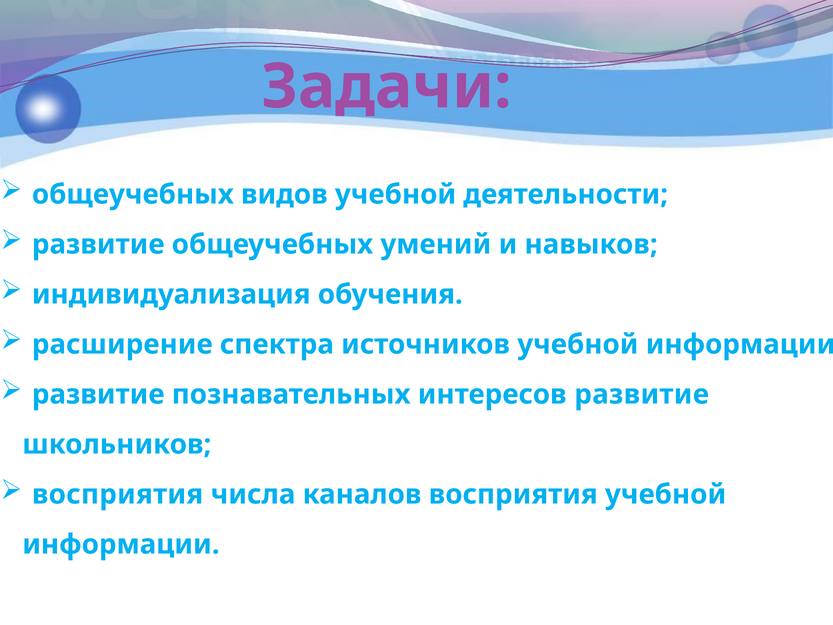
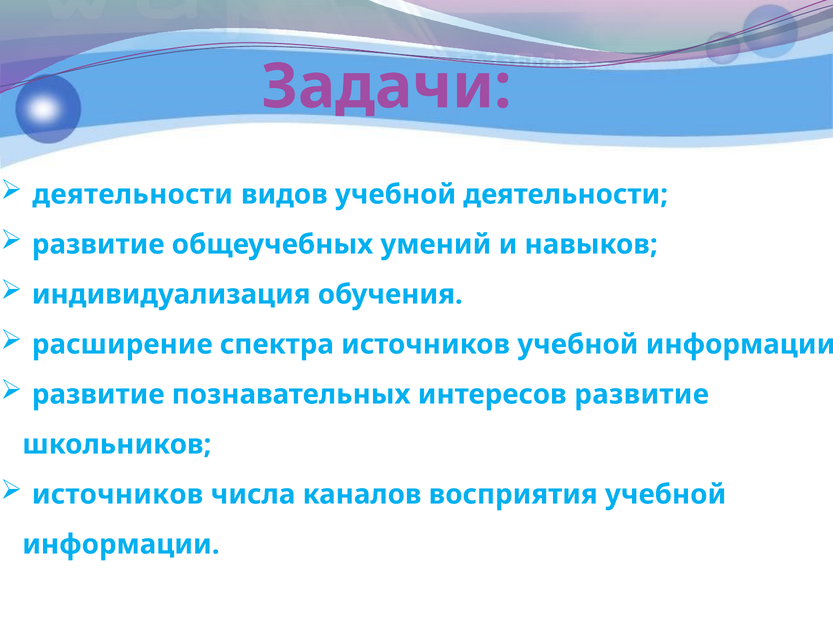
общеучебных at (133, 194): общеучебных -> деятельности
восприятия at (118, 494): восприятия -> источников
